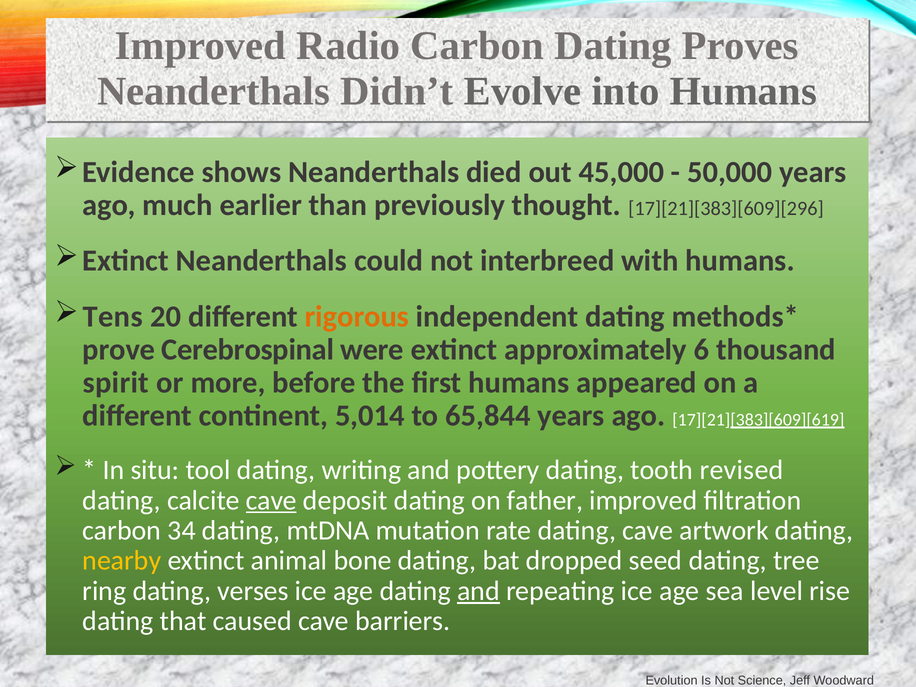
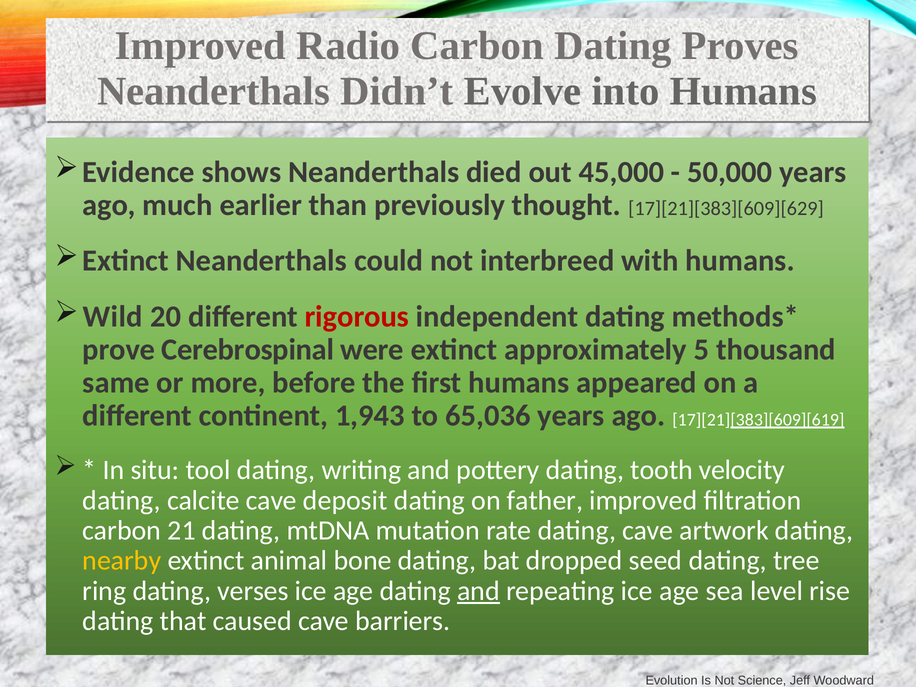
17][21][383][609][296: 17][21][383][609][296 -> 17][21][383][609][629
Tens: Tens -> Wild
rigorous colour: orange -> red
6: 6 -> 5
spirit: spirit -> same
5,014: 5,014 -> 1,943
65,844: 65,844 -> 65,036
revised: revised -> velocity
cave at (271, 500) underline: present -> none
34: 34 -> 21
